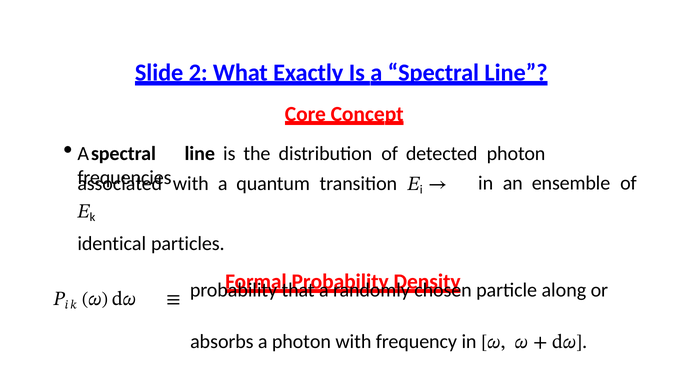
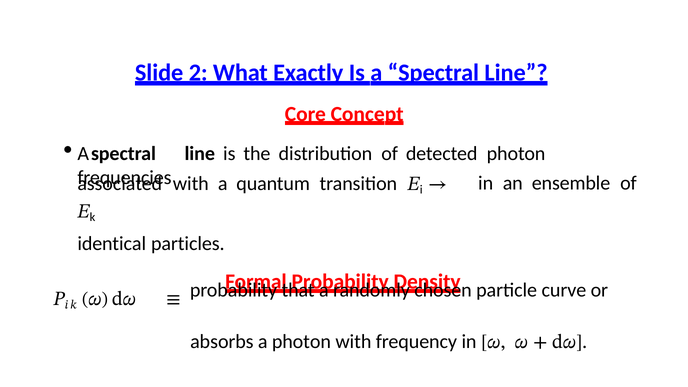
along: along -> curve
